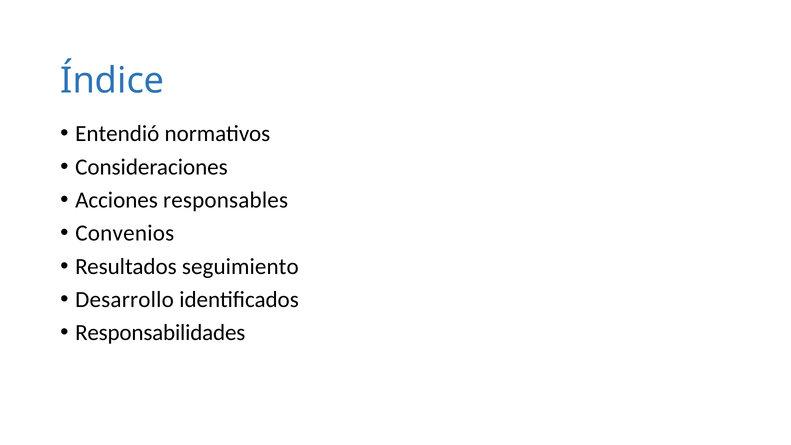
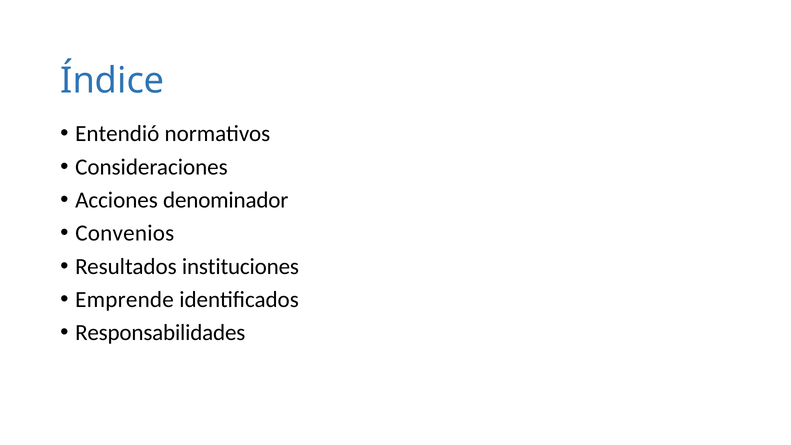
responsables: responsables -> denominador
seguimiento: seguimiento -> instituciones
Desarrollo: Desarrollo -> Emprende
